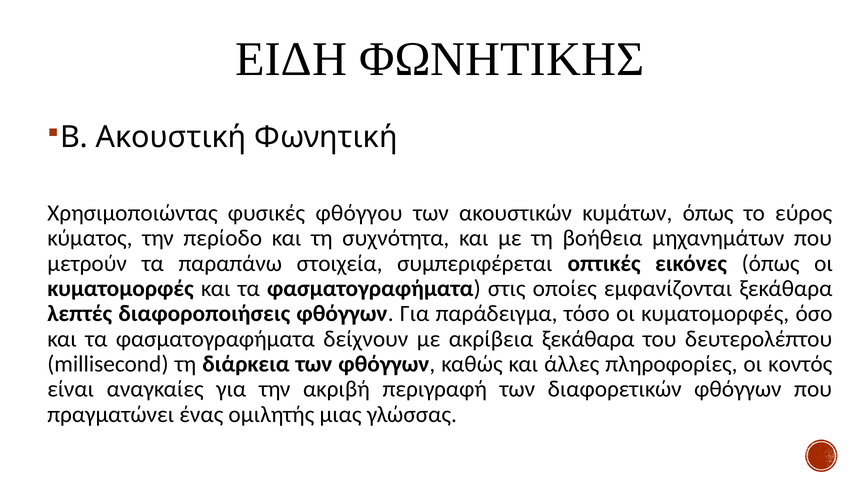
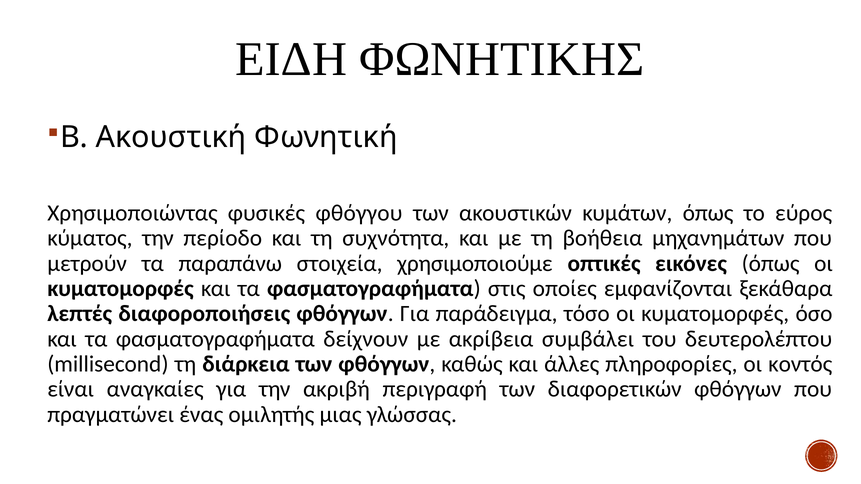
συμπεριφέρεται: συμπεριφέρεται -> χρησιμοποιούμε
ακρίβεια ξεκάθαρα: ξεκάθαρα -> συμβάλει
